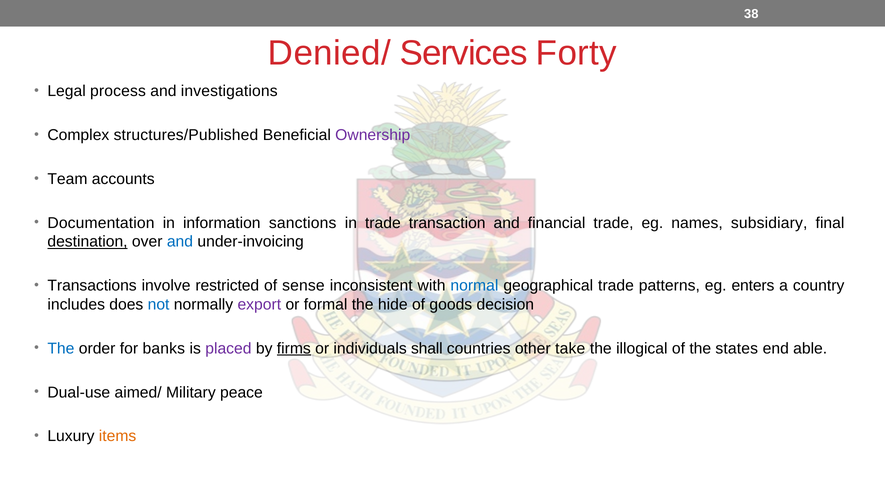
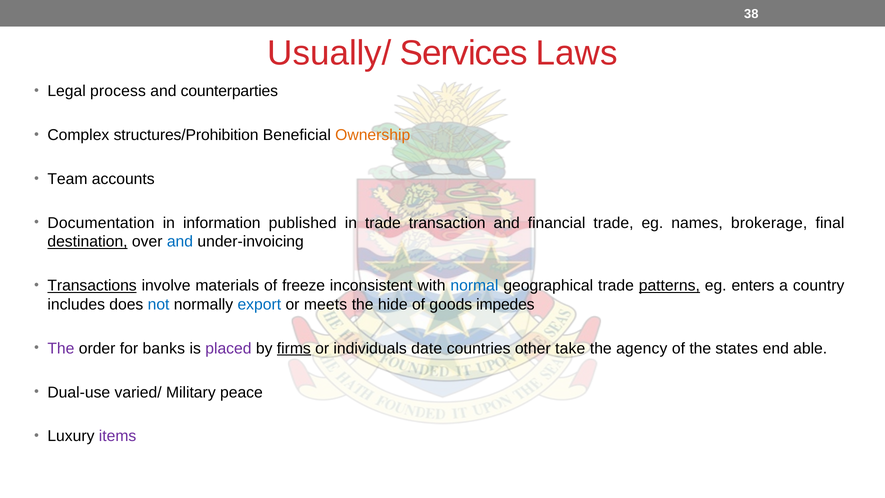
Denied/: Denied/ -> Usually/
Forty: Forty -> Laws
investigations: investigations -> counterparties
structures/Published: structures/Published -> structures/Prohibition
Ownership colour: purple -> orange
sanctions: sanctions -> published
subsidiary: subsidiary -> brokerage
Transactions underline: none -> present
restricted: restricted -> materials
sense: sense -> freeze
patterns underline: none -> present
export colour: purple -> blue
formal: formal -> meets
decision: decision -> impedes
The at (61, 348) colour: blue -> purple
shall: shall -> date
illogical: illogical -> agency
aimed/: aimed/ -> varied/
items colour: orange -> purple
